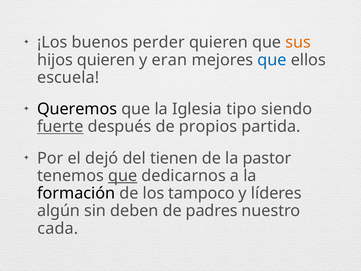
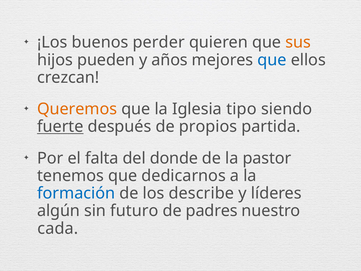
hijos quieren: quieren -> pueden
eran: eran -> años
escuela: escuela -> crezcan
Queremos colour: black -> orange
dejó: dejó -> falta
tienen: tienen -> donde
que at (123, 176) underline: present -> none
formación colour: black -> blue
tampoco: tampoco -> describe
deben: deben -> futuro
